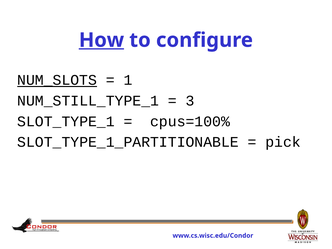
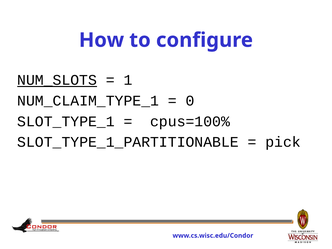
How underline: present -> none
NUM_STILL_TYPE_1: NUM_STILL_TYPE_1 -> NUM_CLAIM_TYPE_1
3: 3 -> 0
